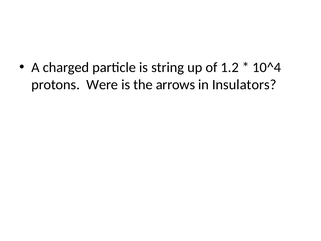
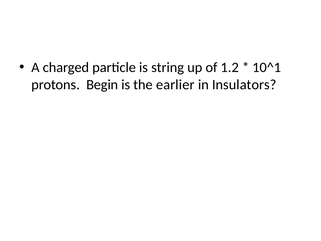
10^4: 10^4 -> 10^1
Were: Were -> Begin
arrows: arrows -> earlier
